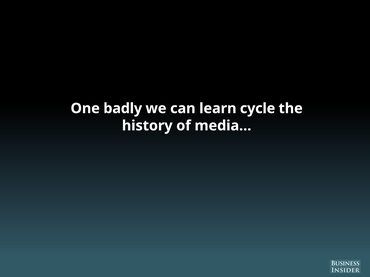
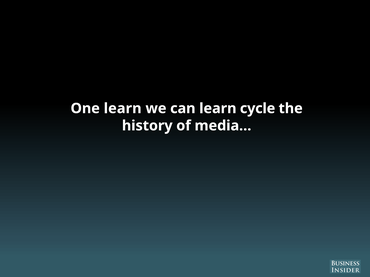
One badly: badly -> learn
